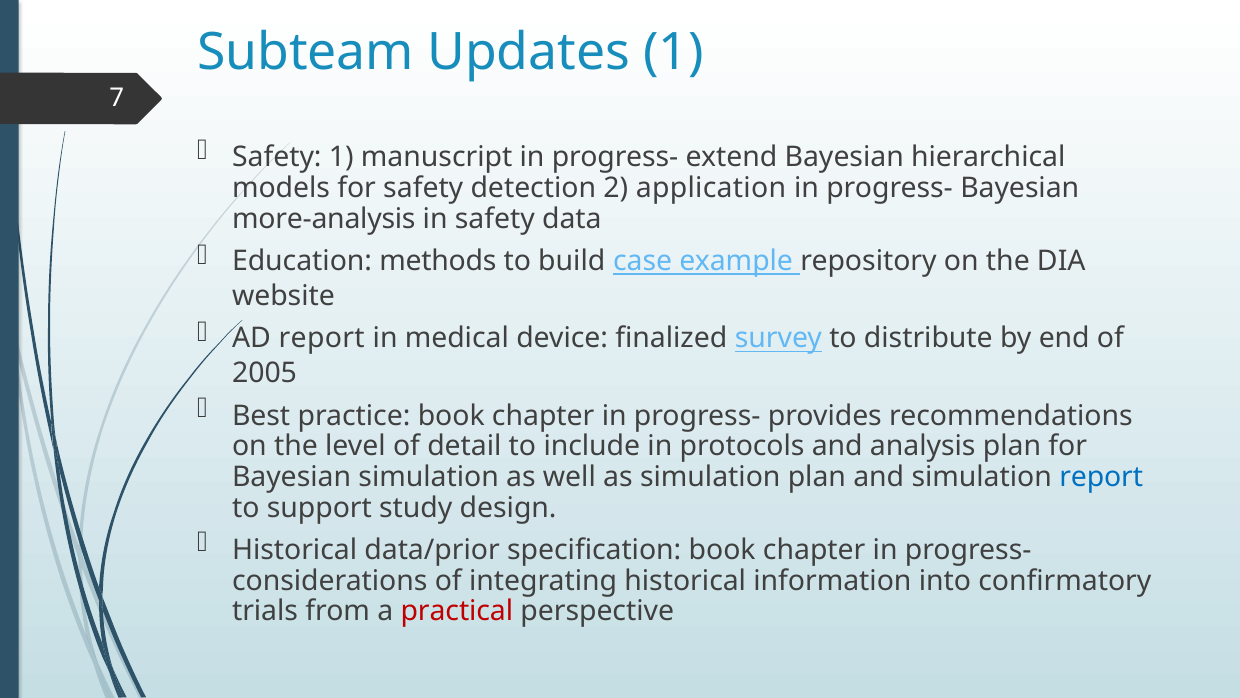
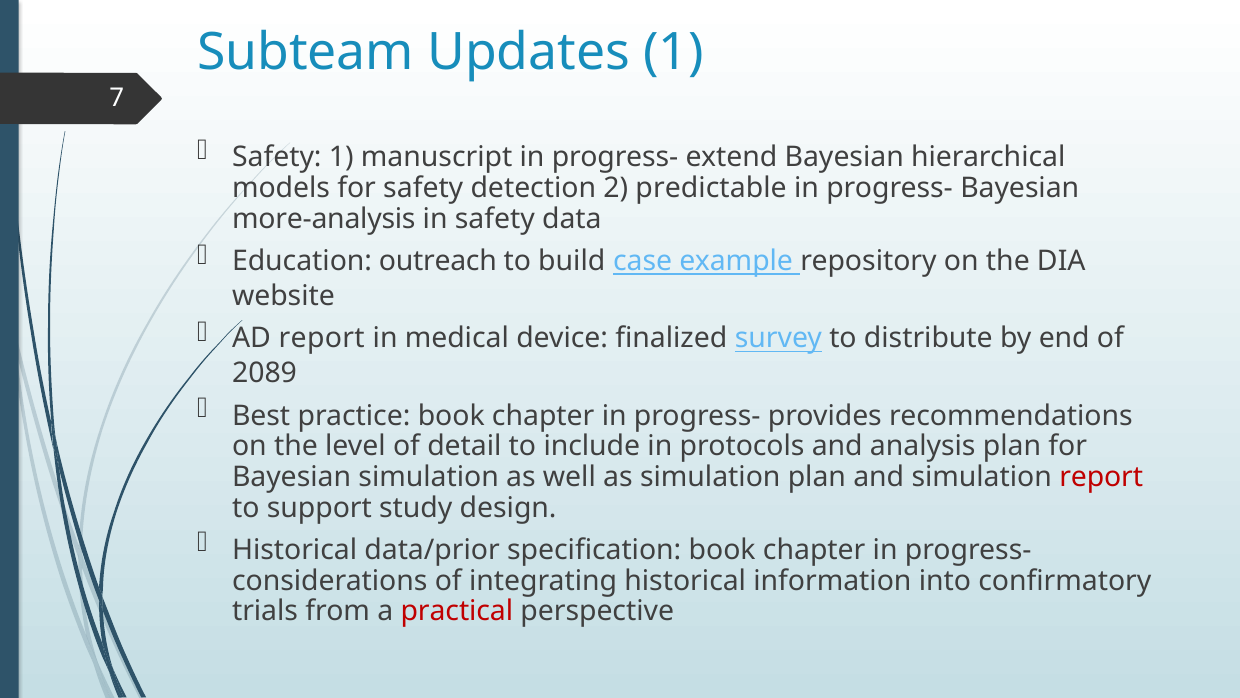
application: application -> predictable
methods: methods -> outreach
2005: 2005 -> 2089
report at (1101, 477) colour: blue -> red
